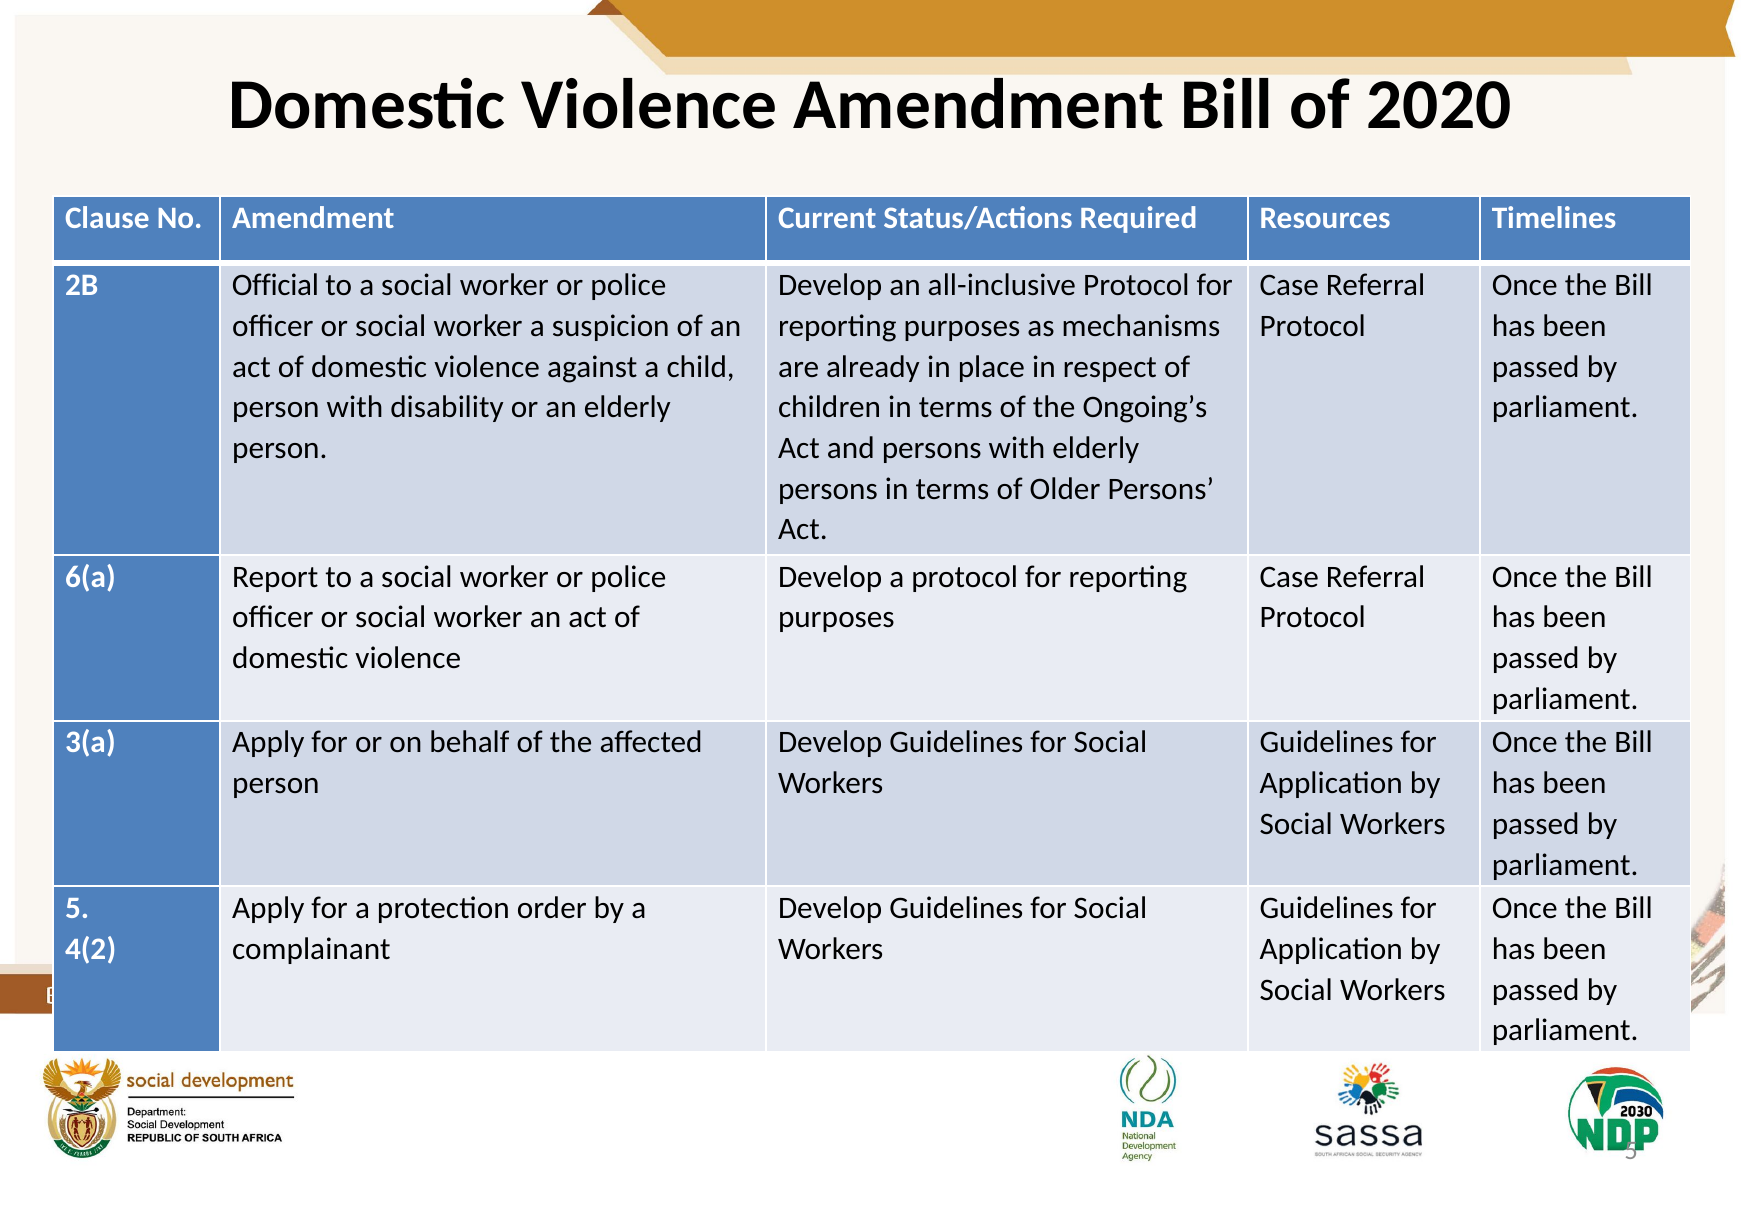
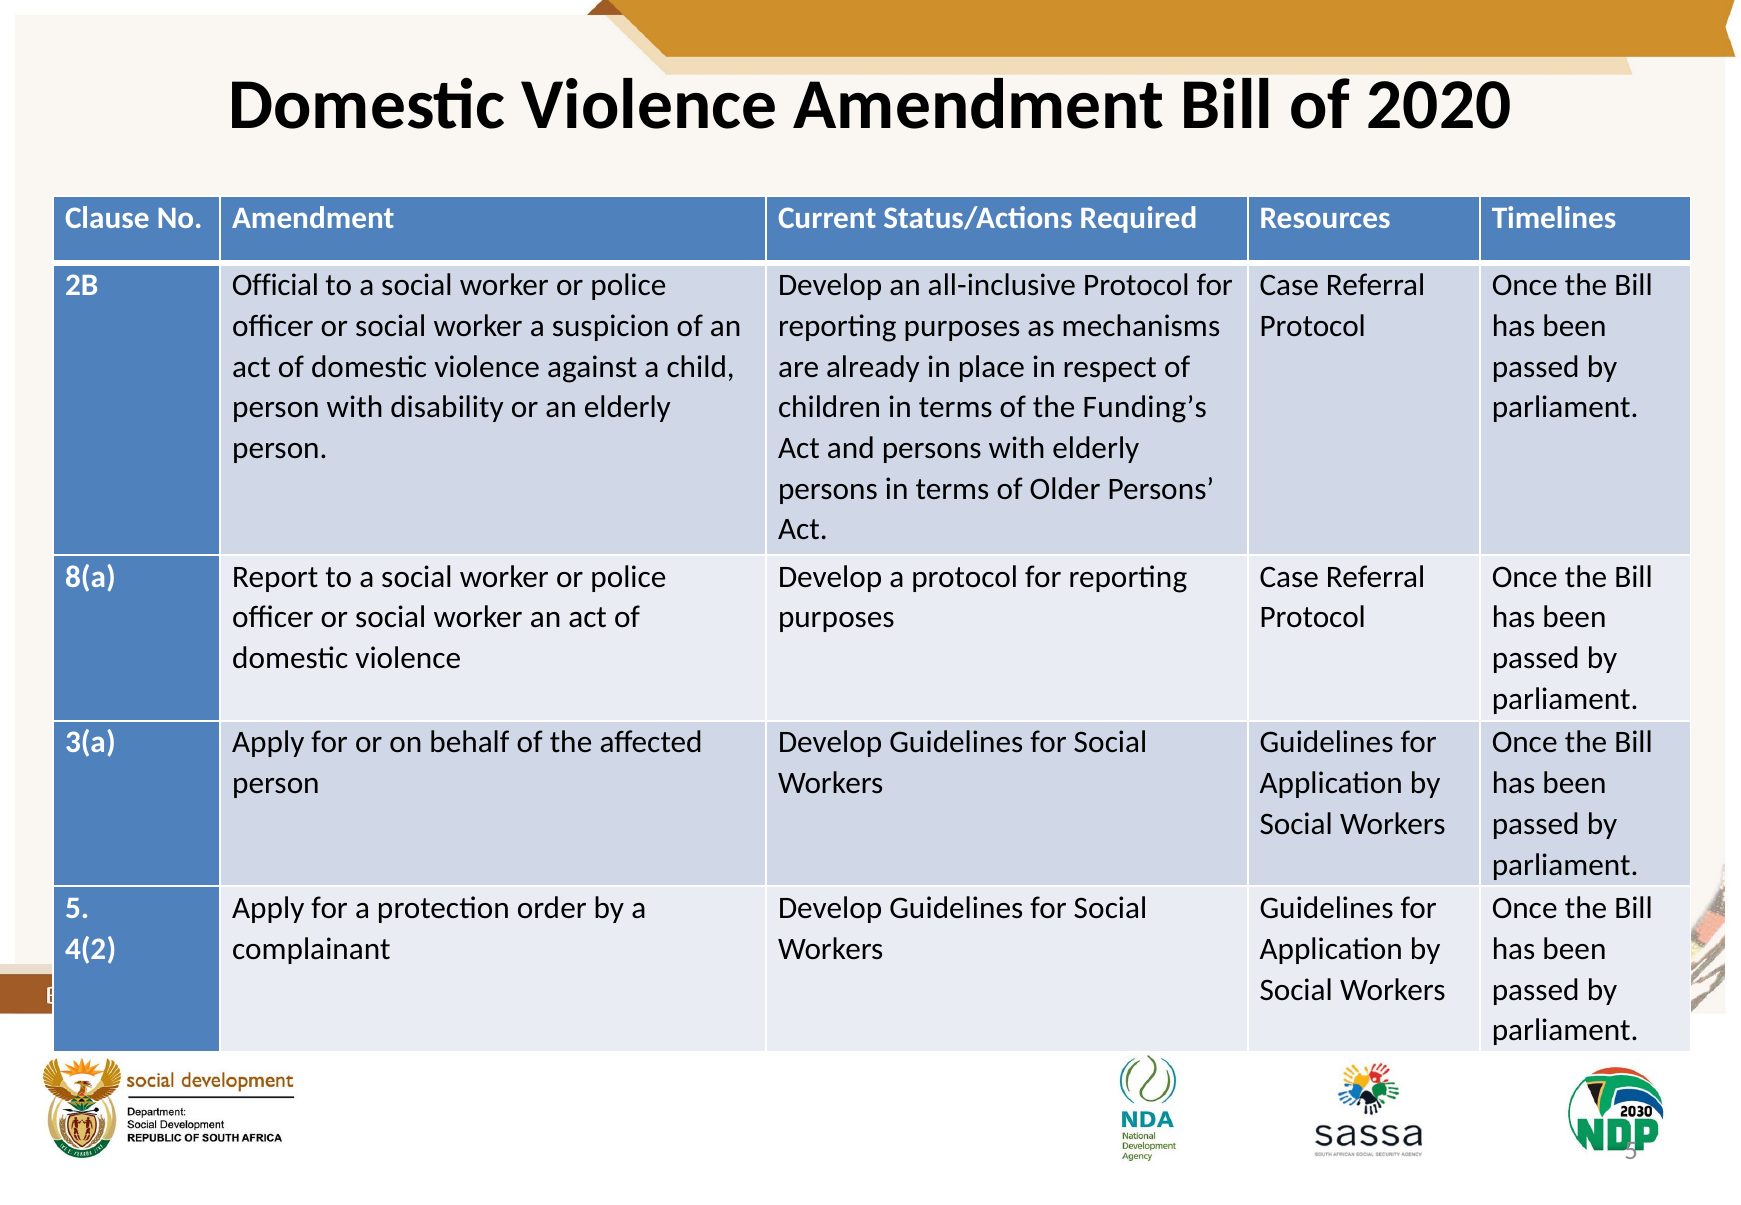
Ongoing’s: Ongoing’s -> Funding’s
6(a: 6(a -> 8(a
